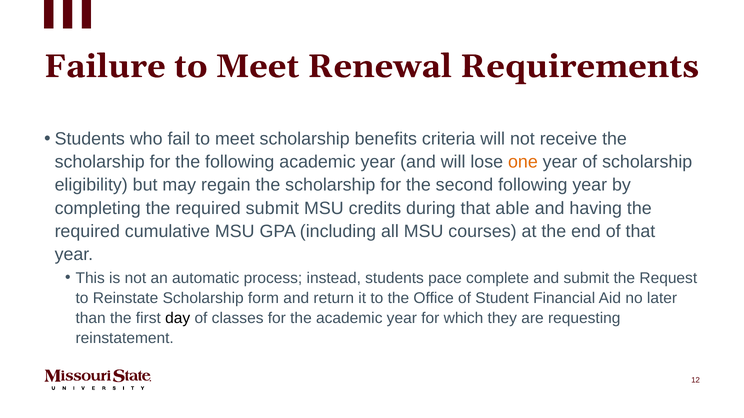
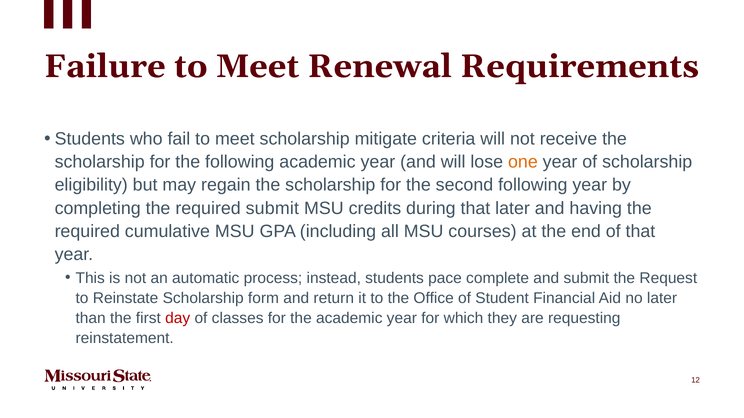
benefits: benefits -> mitigate
that able: able -> later
day colour: black -> red
